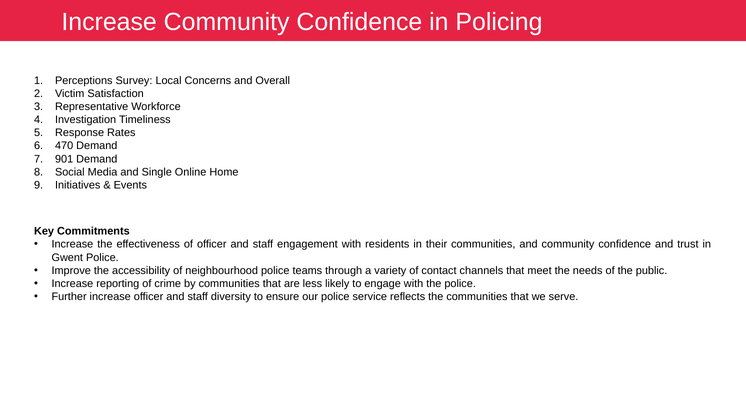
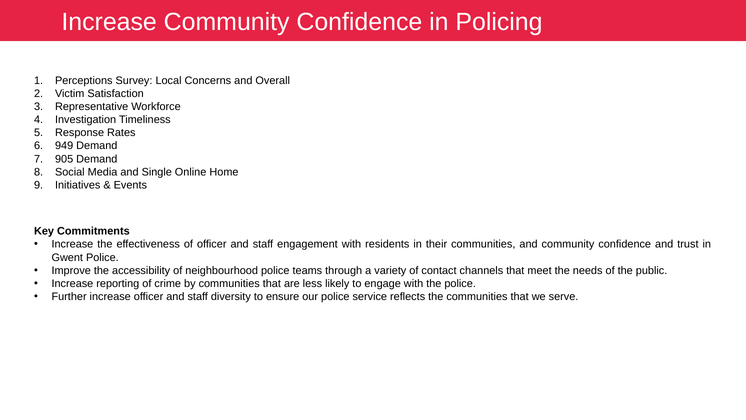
470: 470 -> 949
901: 901 -> 905
